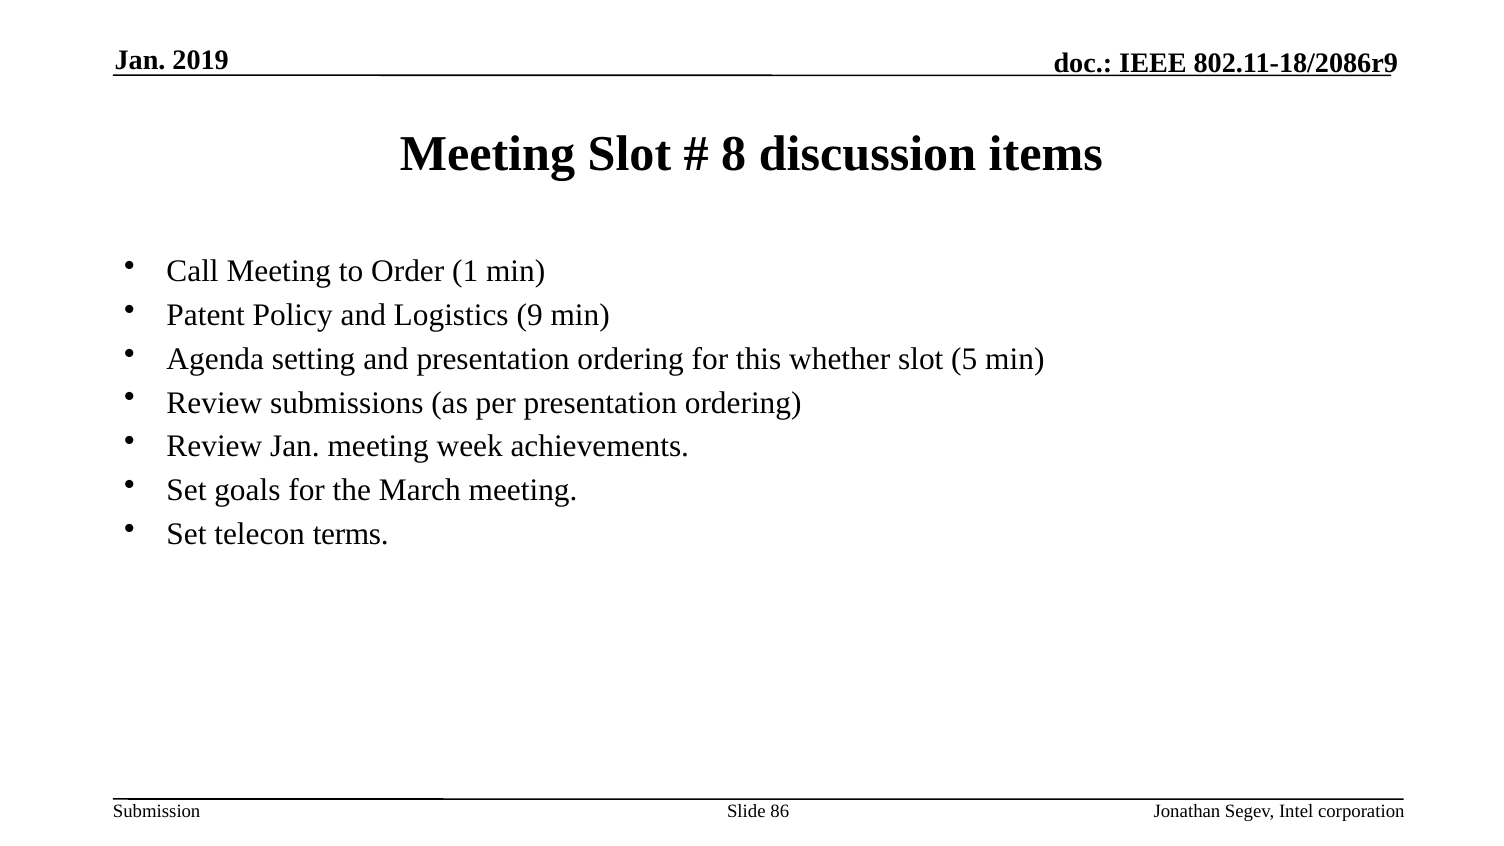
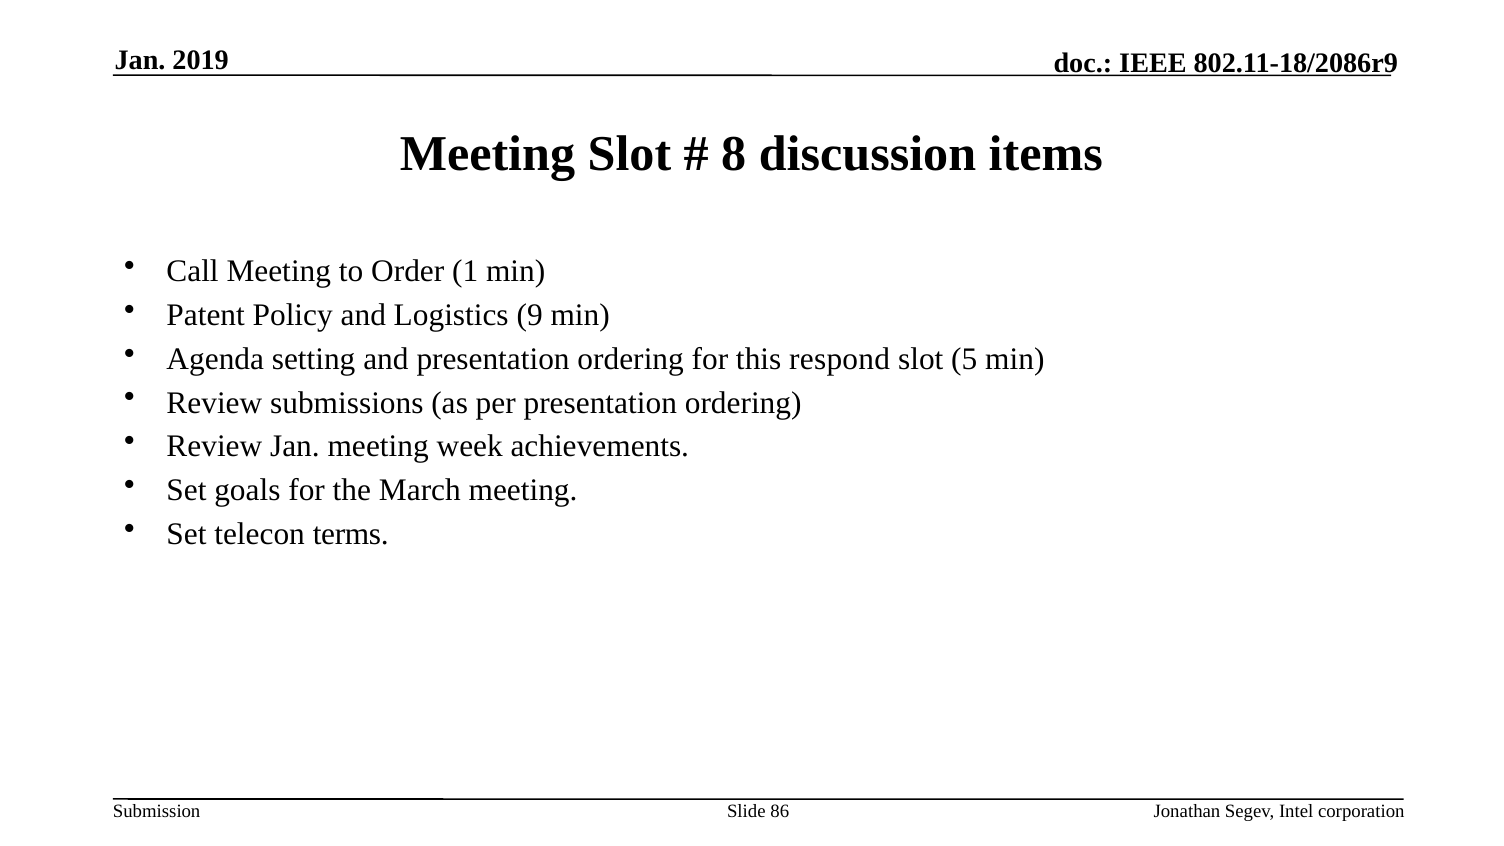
whether: whether -> respond
